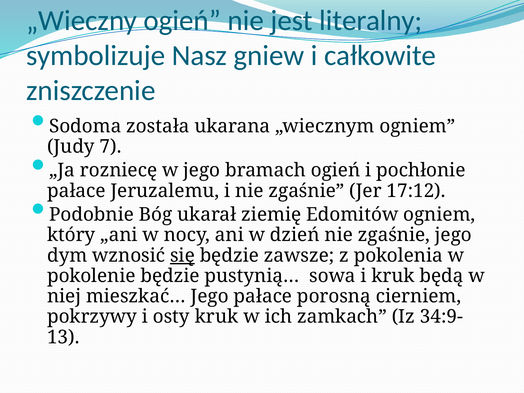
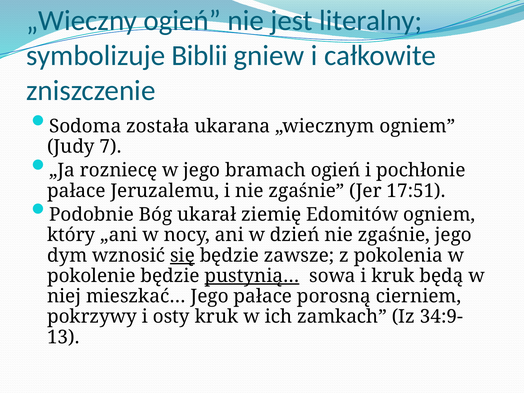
Nasz: Nasz -> Biblii
17:12: 17:12 -> 17:51
pustynią… underline: none -> present
